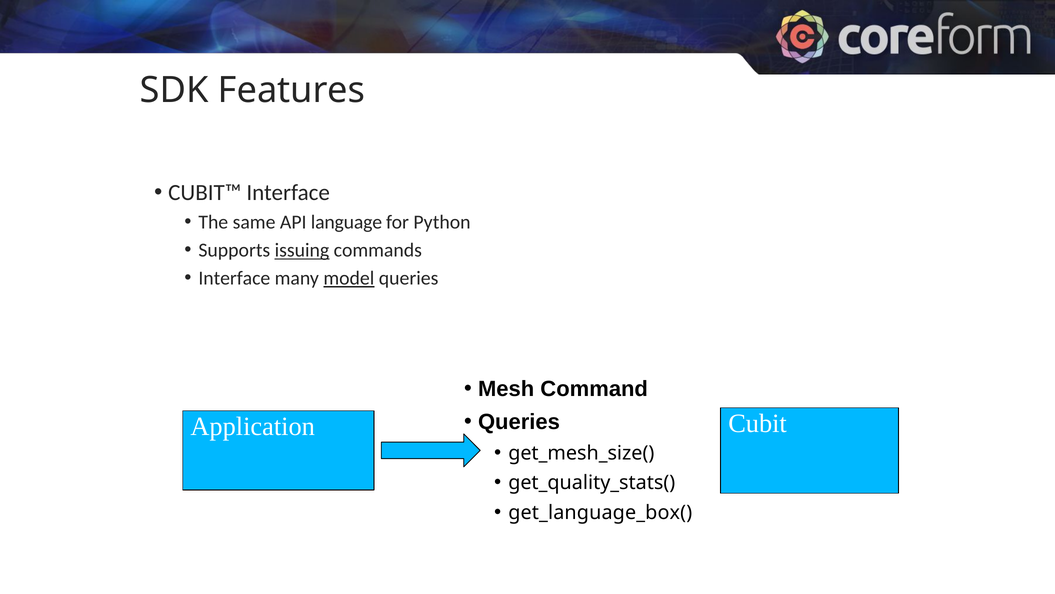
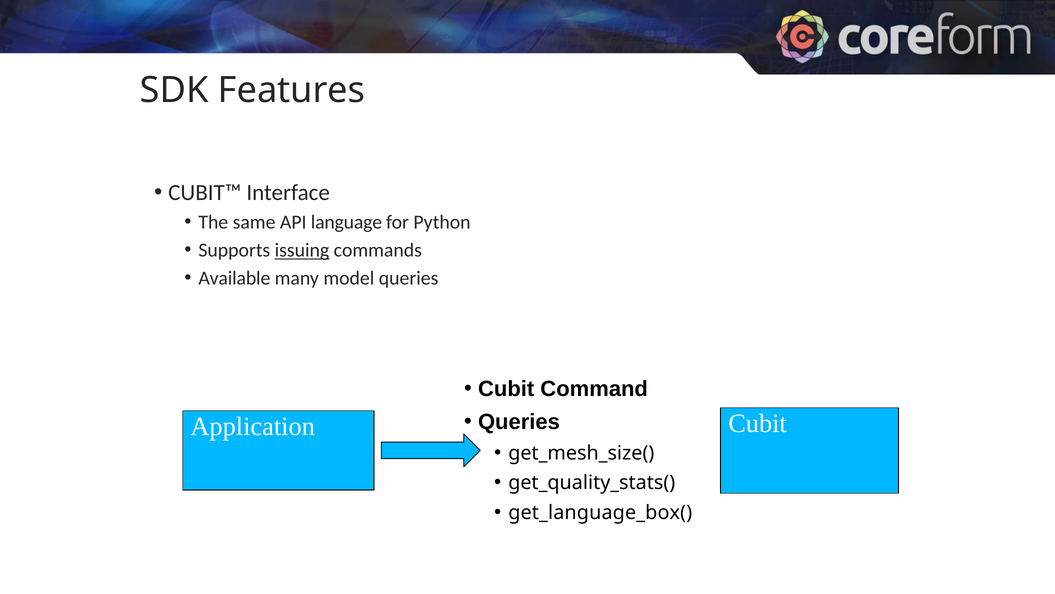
Interface at (234, 278): Interface -> Available
model underline: present -> none
Mesh at (506, 389): Mesh -> Cubit
